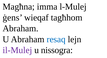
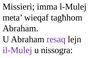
Magħna: Magħna -> Missieri
ġens: ġens -> meta
resaq colour: blue -> purple
